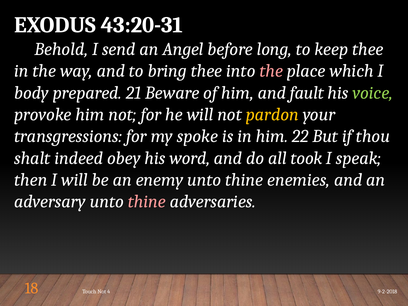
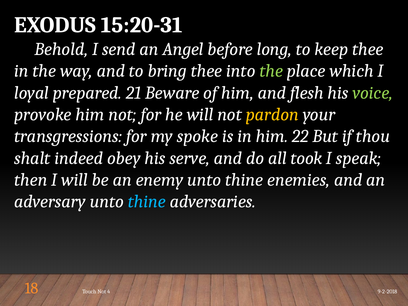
43:20-31: 43:20-31 -> 15:20-31
the at (271, 71) colour: pink -> light green
body: body -> loyal
fault: fault -> flesh
word: word -> serve
thine at (147, 202) colour: pink -> light blue
